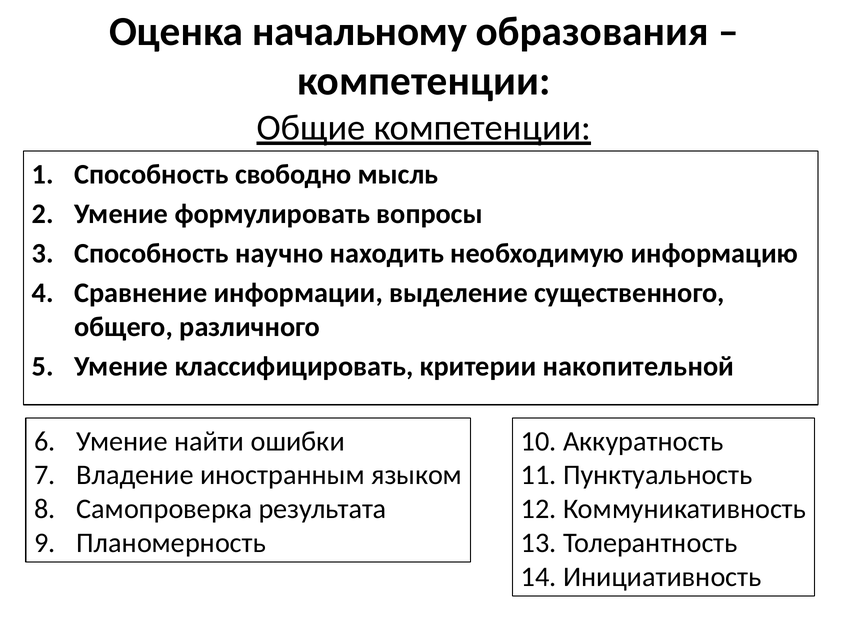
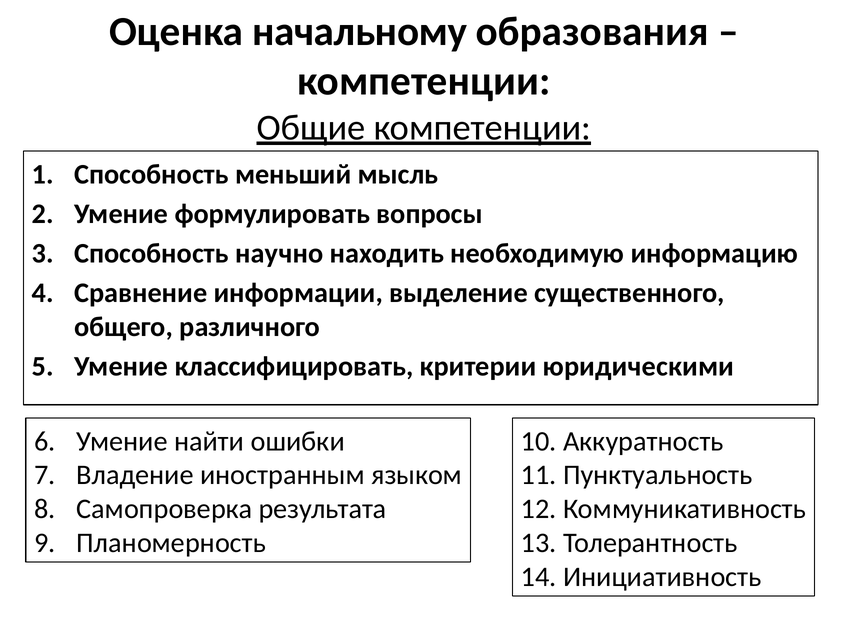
свободно: свободно -> меньший
накопительной: накопительной -> юридическими
